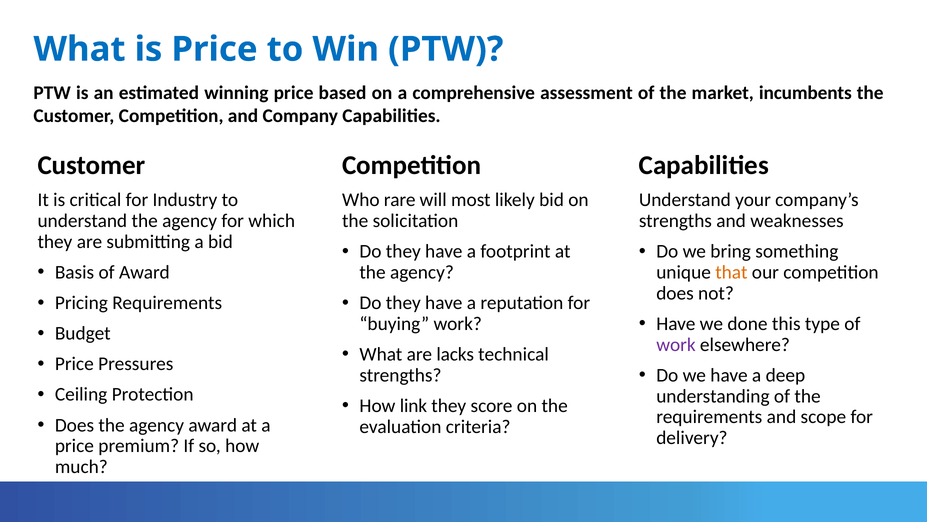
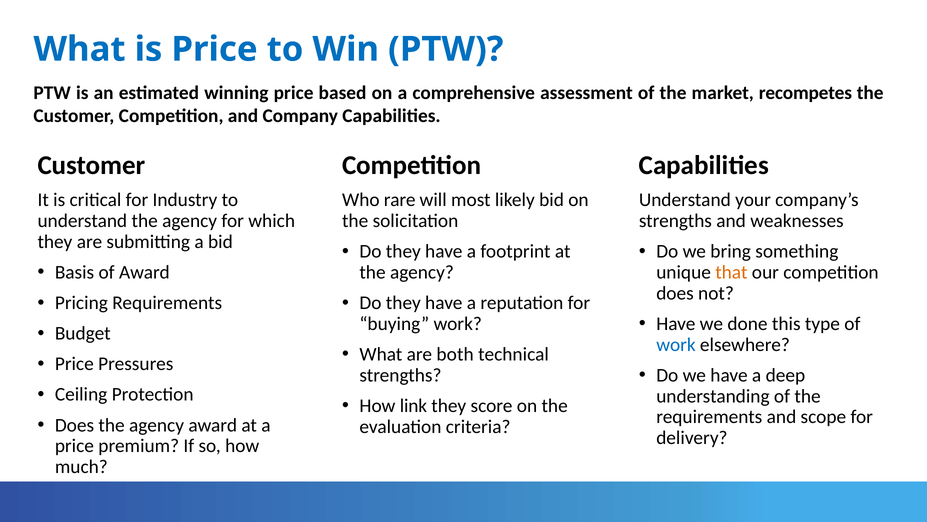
incumbents: incumbents -> recompetes
work at (676, 344) colour: purple -> blue
lacks: lacks -> both
